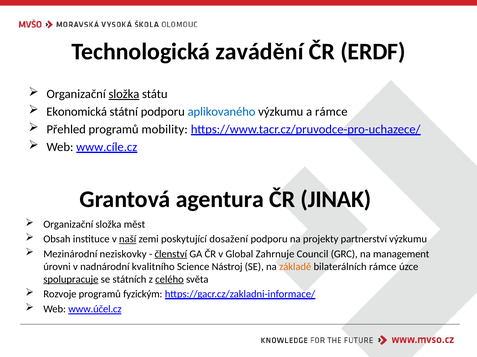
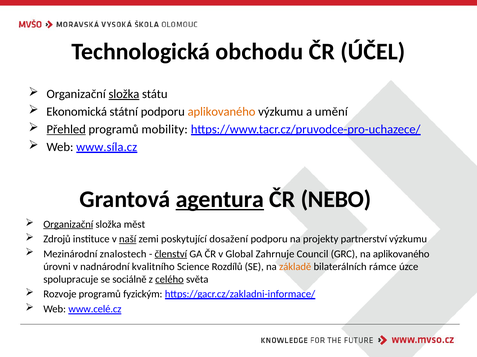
zavádění: zavádění -> obchodu
ERDF: ERDF -> ÚČEL
aplikovaného at (222, 112) colour: blue -> orange
a rámce: rámce -> umění
Přehled underline: none -> present
www.cíle.cz: www.cíle.cz -> www.síla.cz
agentura underline: none -> present
JINAK: JINAK -> NEBO
Organizační at (68, 225) underline: none -> present
Obsah: Obsah -> Zdrojů
neziskovky: neziskovky -> znalostech
na management: management -> aplikovaného
Nástroj: Nástroj -> Rozdílů
spolupracuje underline: present -> none
státních: státních -> sociálně
www.účel.cz: www.účel.cz -> www.celé.cz
